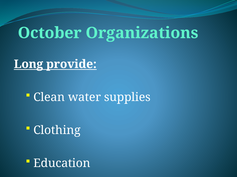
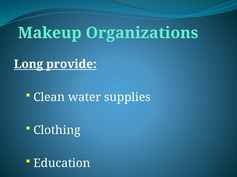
October: October -> Makeup
